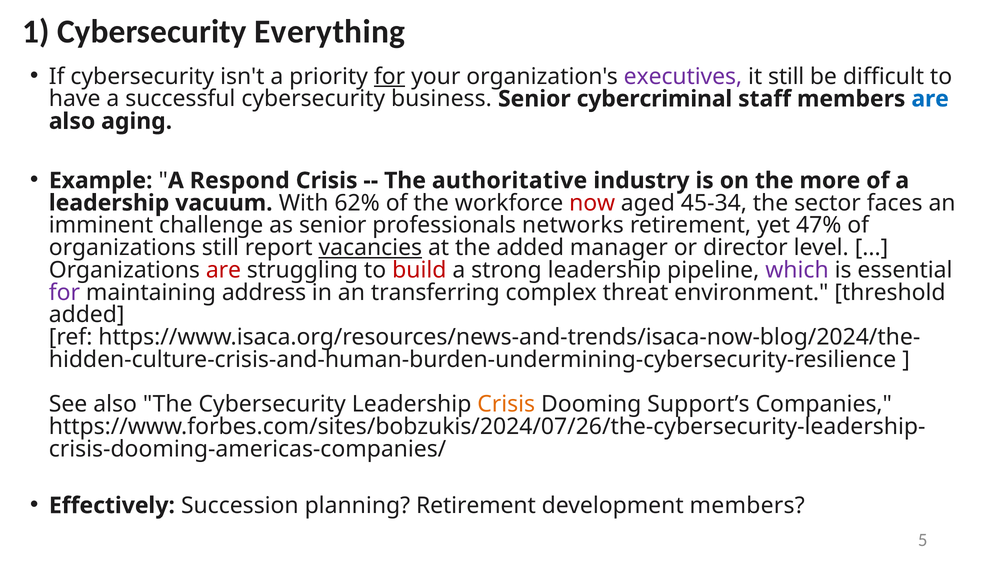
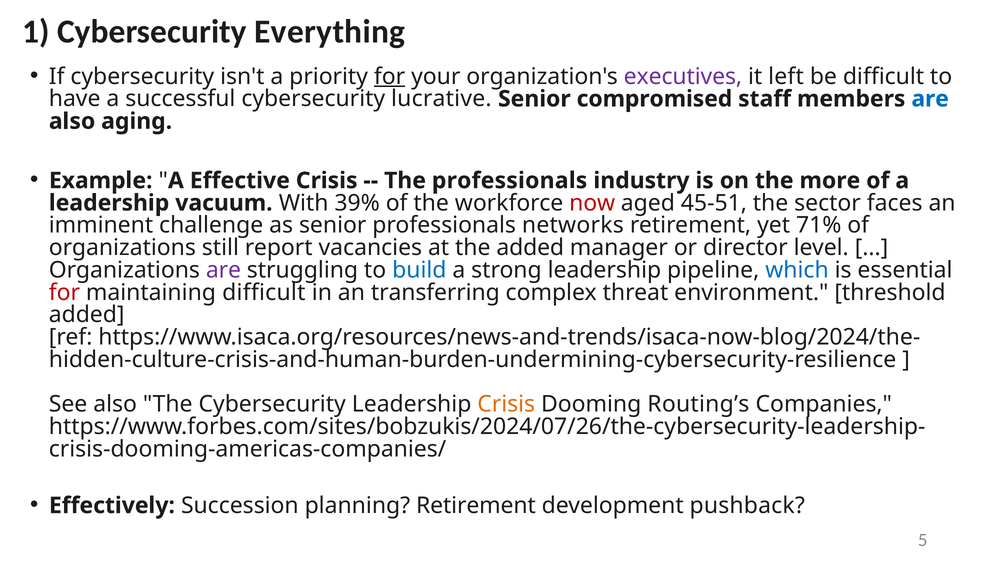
it still: still -> left
business: business -> lucrative
cybercriminal: cybercriminal -> compromised
Respond: Respond -> Effective
The authoritative: authoritative -> professionals
62%: 62% -> 39%
45-34: 45-34 -> 45-51
47%: 47% -> 71%
vacancies underline: present -> none
are at (223, 270) colour: red -> purple
build colour: red -> blue
which colour: purple -> blue
for at (64, 292) colour: purple -> red
maintaining address: address -> difficult
Support’s: Support’s -> Routing’s
development members: members -> pushback
